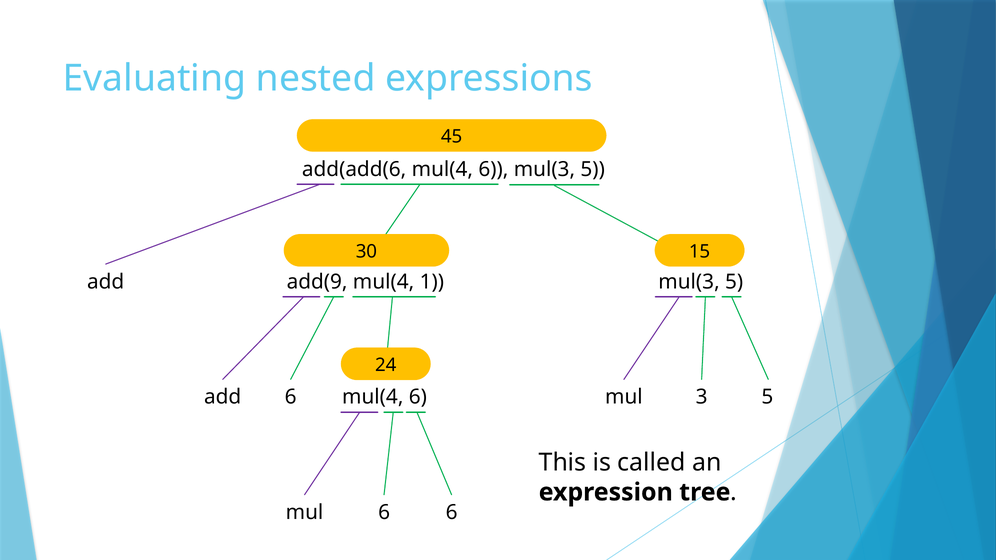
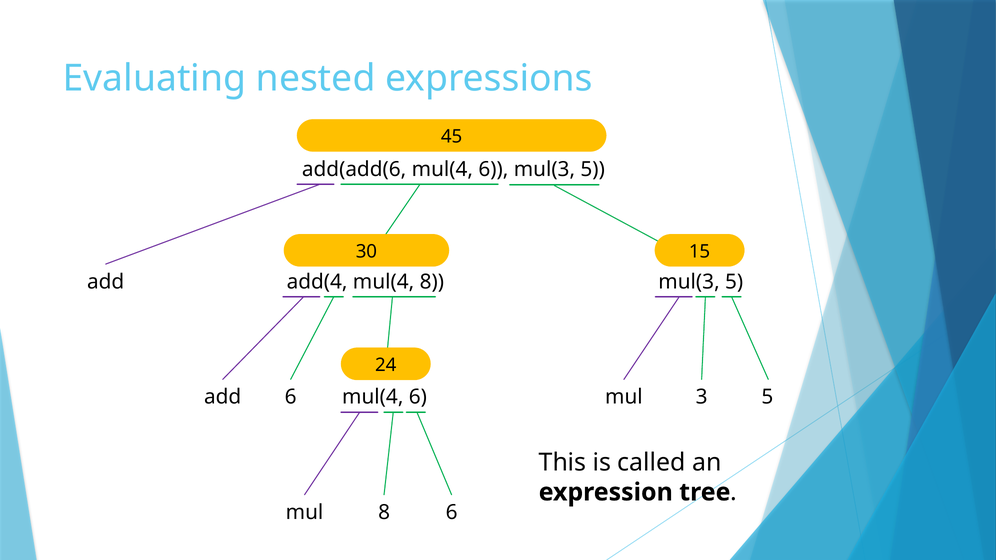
add(9: add(9 -> add(4
mul(4 1: 1 -> 8
mul 6: 6 -> 8
